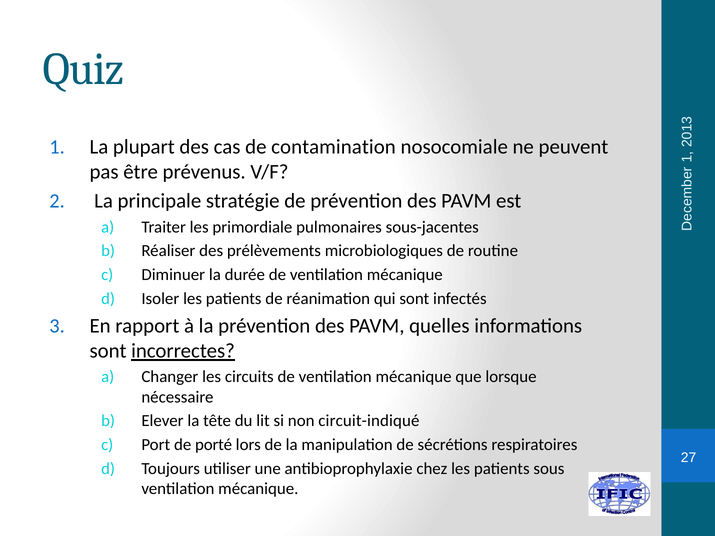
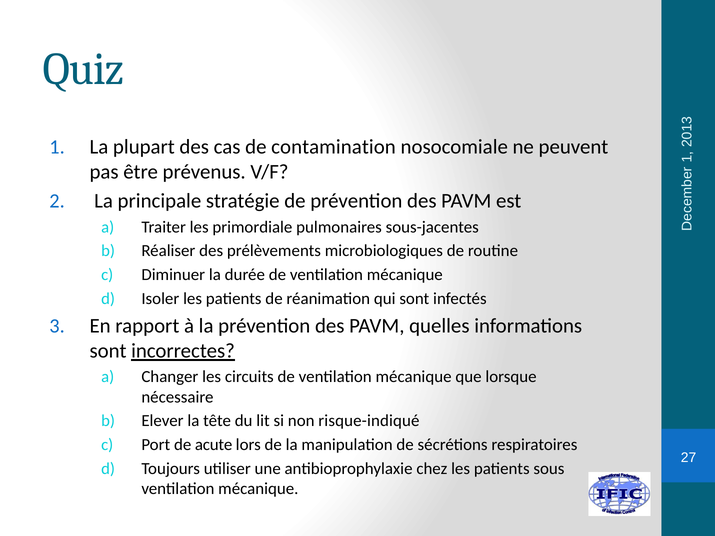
circuit-indiqué: circuit-indiqué -> risque-indiqué
porté: porté -> acute
